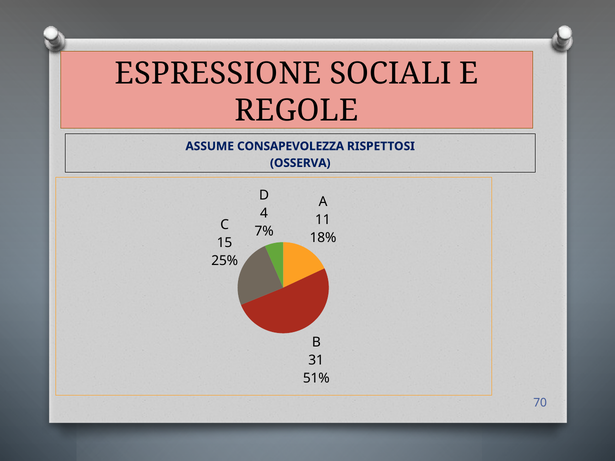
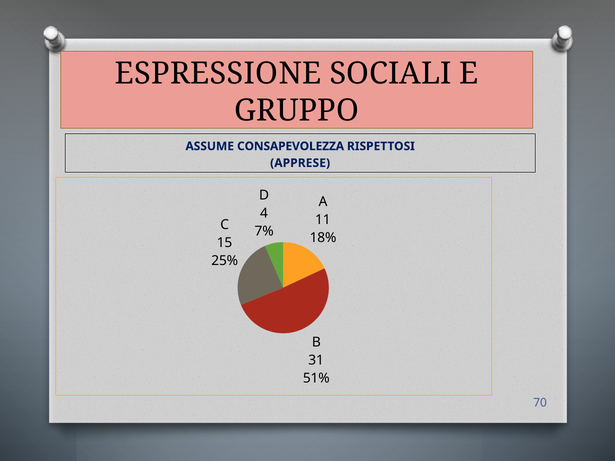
REGOLE: REGOLE -> GRUPPO
OSSERVA: OSSERVA -> APPRESE
